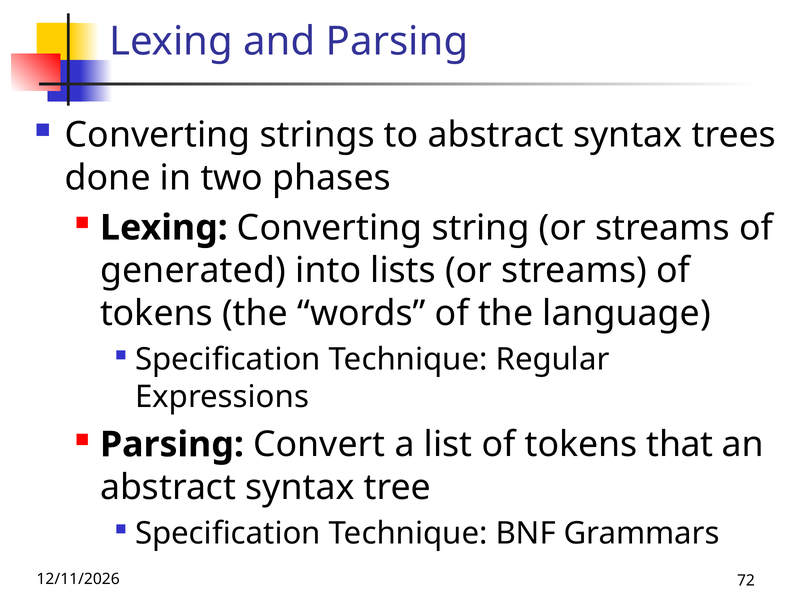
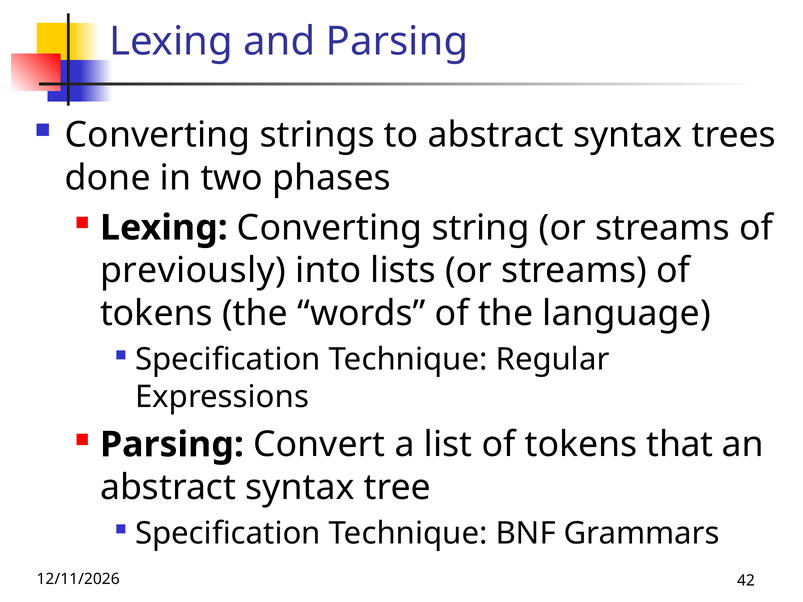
generated: generated -> previously
72: 72 -> 42
